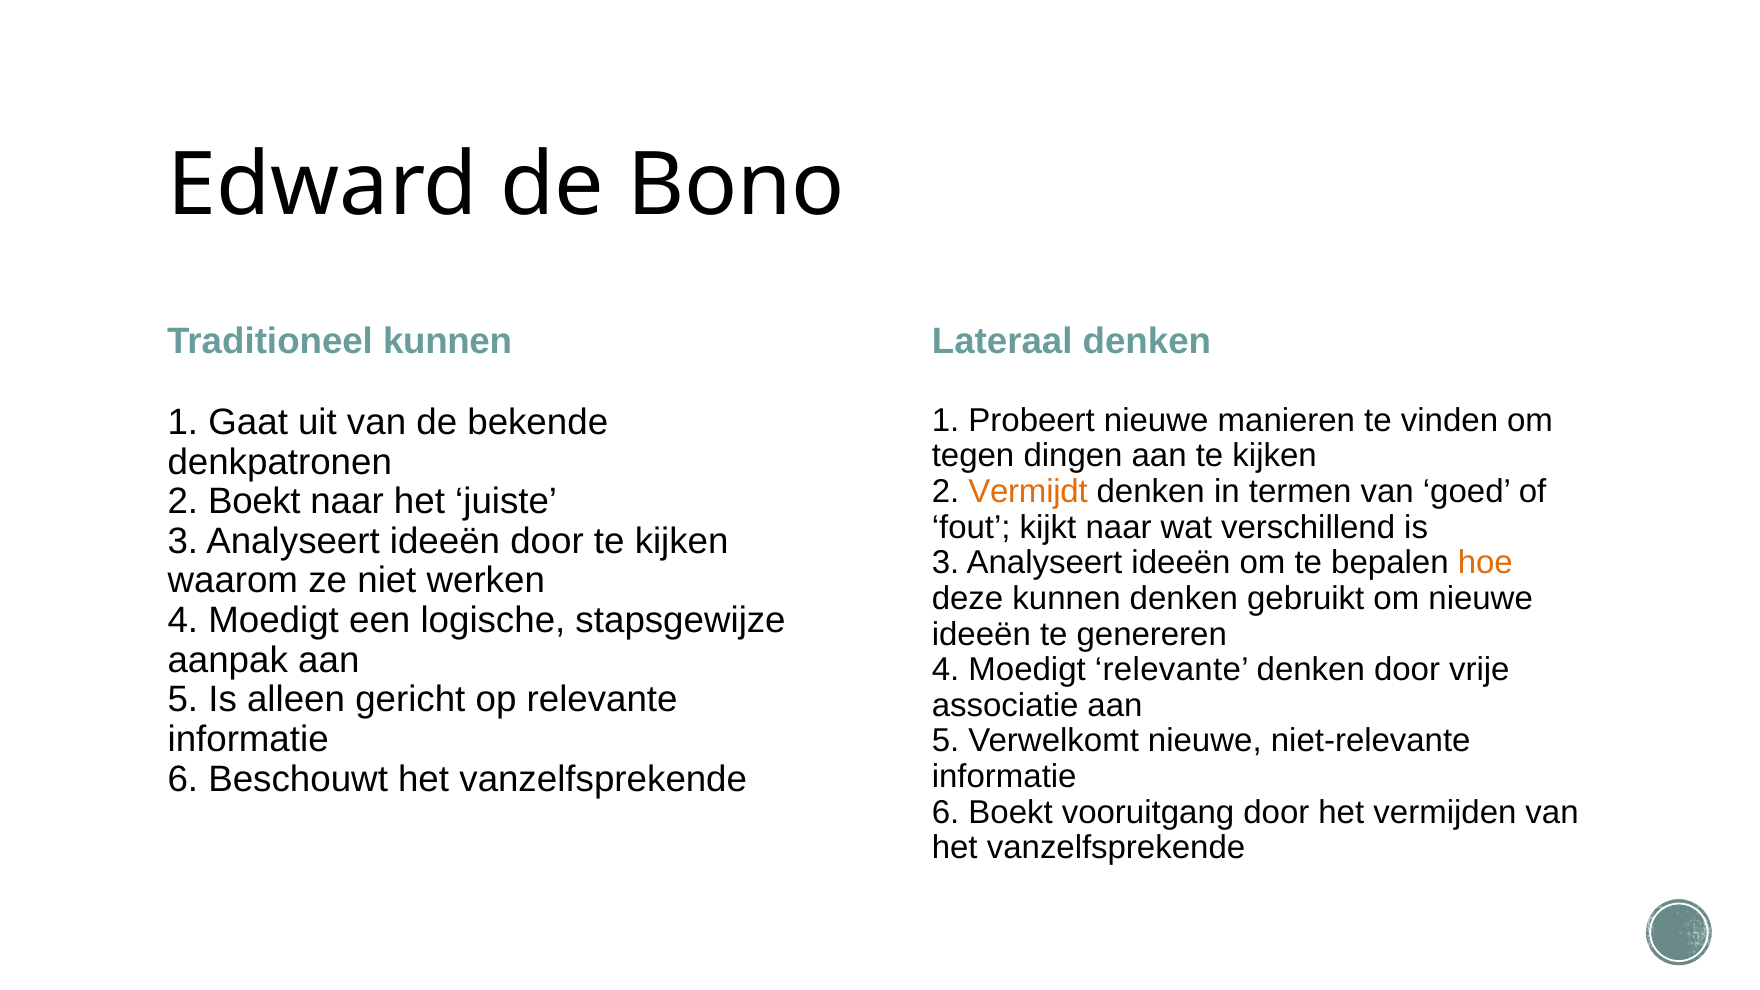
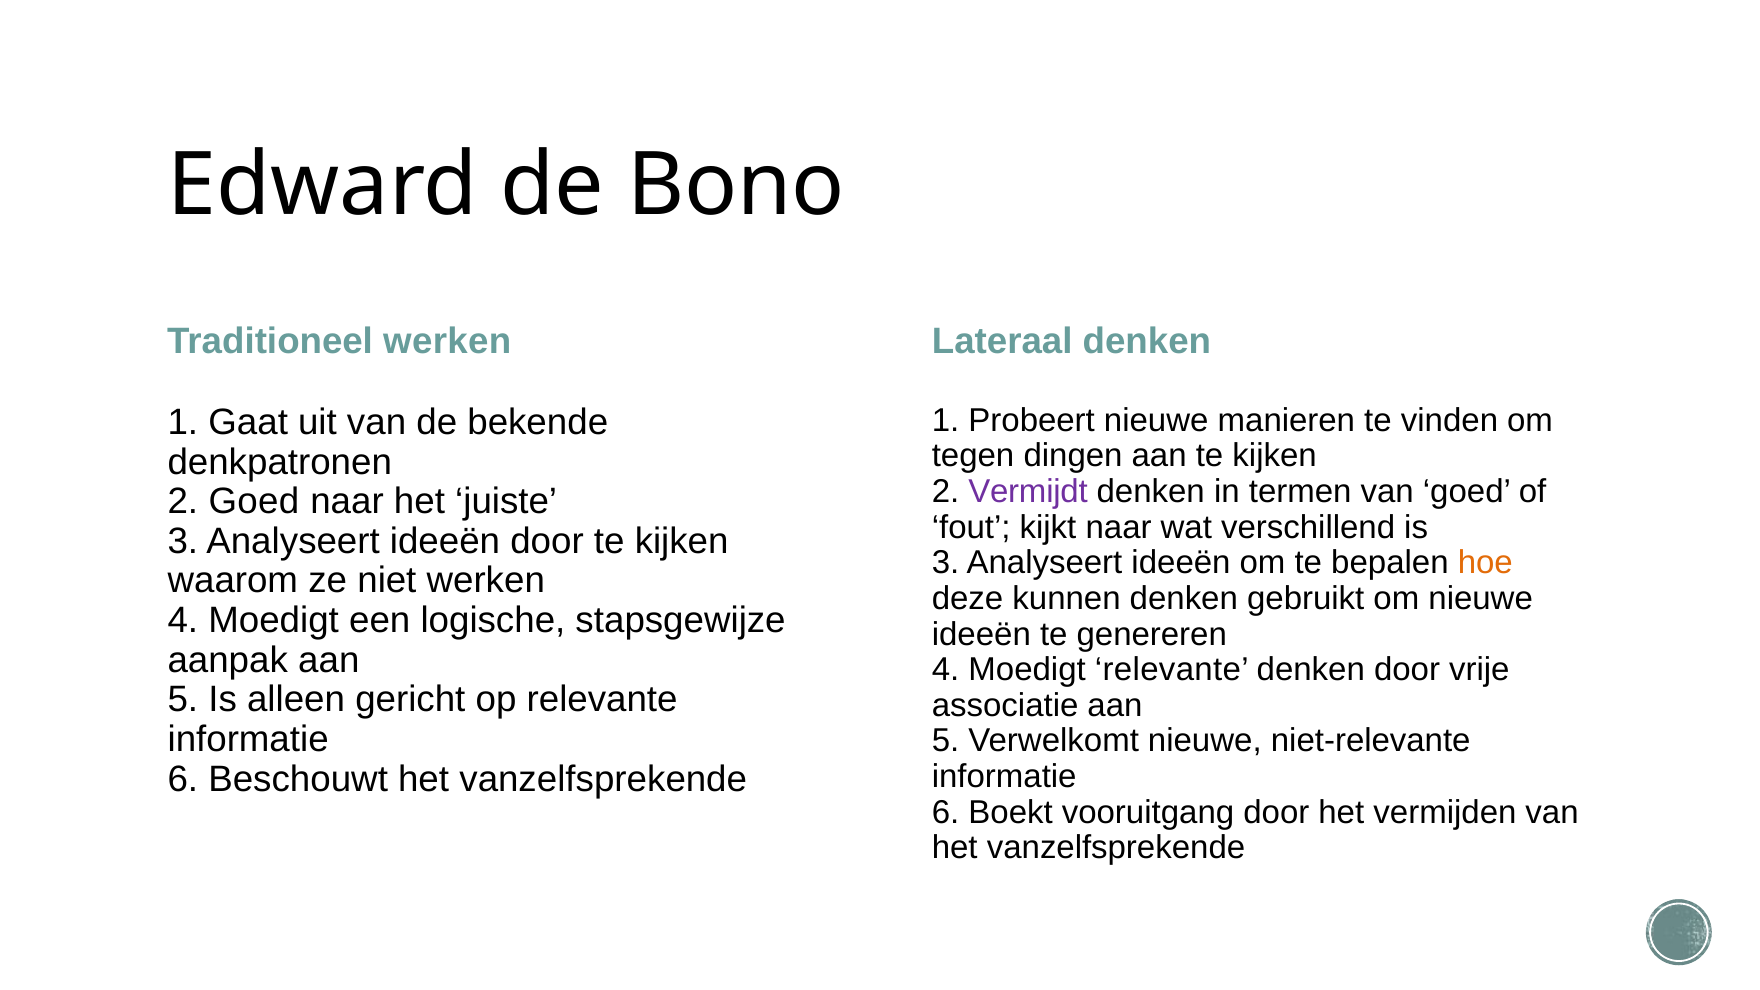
Traditioneel kunnen: kunnen -> werken
Vermijdt colour: orange -> purple
2 Boekt: Boekt -> Goed
